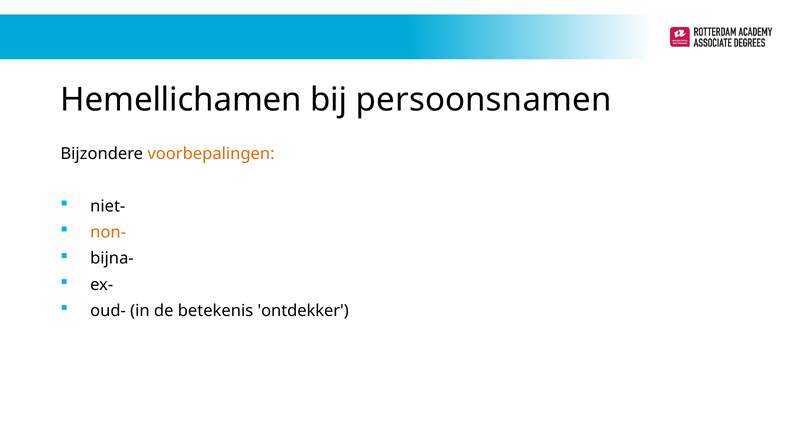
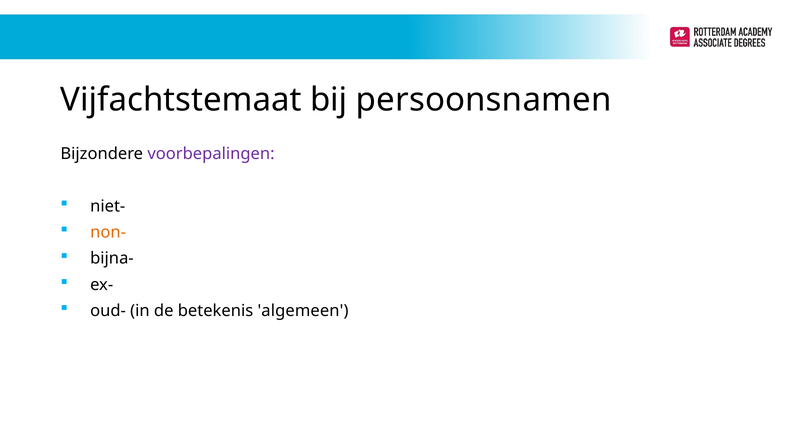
Hemellichamen: Hemellichamen -> Vijfachtstemaat
voorbepalingen colour: orange -> purple
ontdekker: ontdekker -> algemeen
